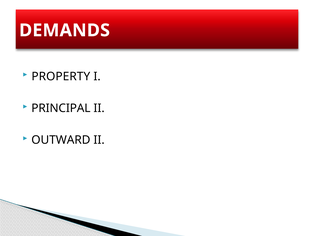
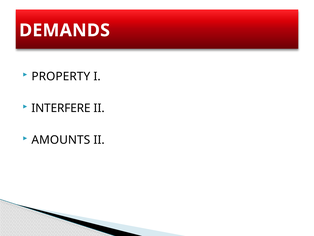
PRINCIPAL: PRINCIPAL -> INTERFERE
OUTWARD: OUTWARD -> AMOUNTS
